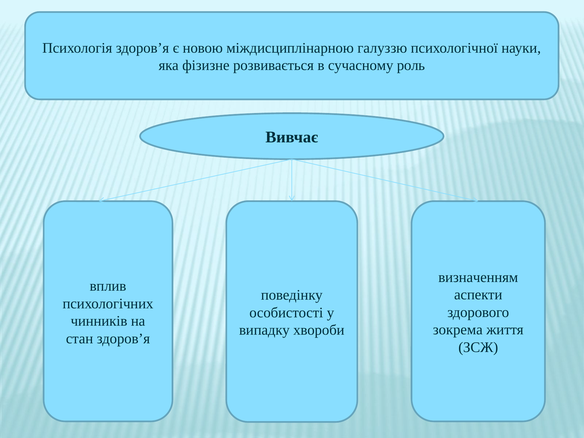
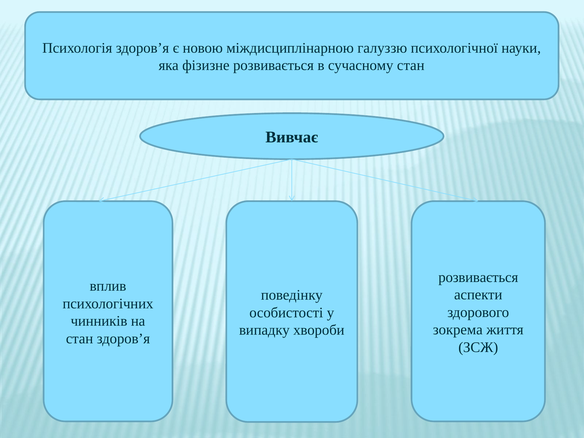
сучасному роль: роль -> стан
визначенням at (478, 277): визначенням -> розвивається
